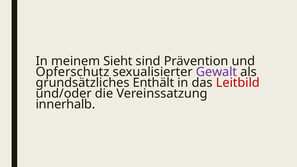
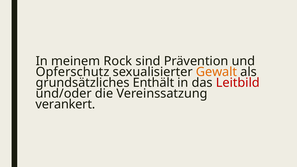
Sieht: Sieht -> Rock
Gewalt colour: purple -> orange
innerhalb: innerhalb -> verankert
